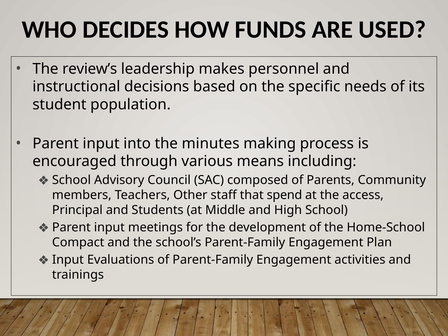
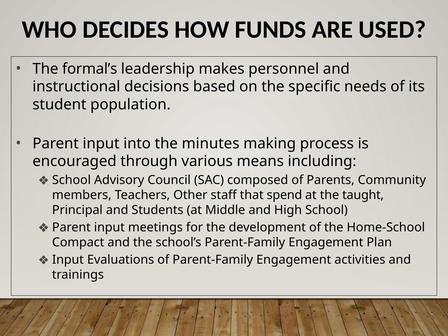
review’s: review’s -> formal’s
access: access -> taught
